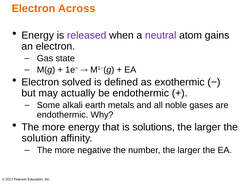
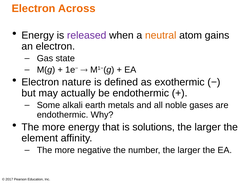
neutral colour: purple -> orange
solved: solved -> nature
solution: solution -> element
